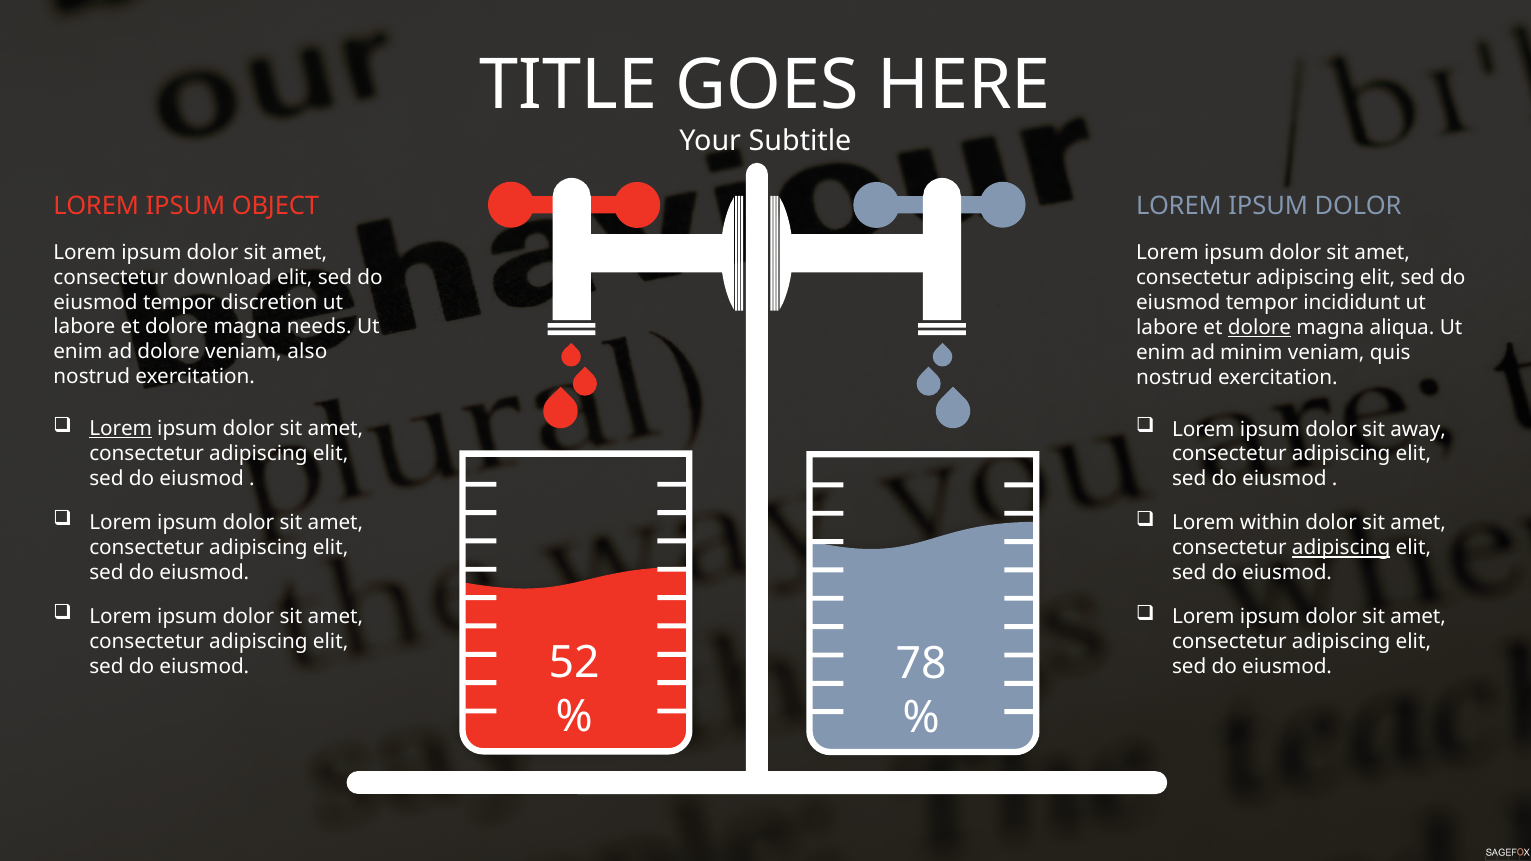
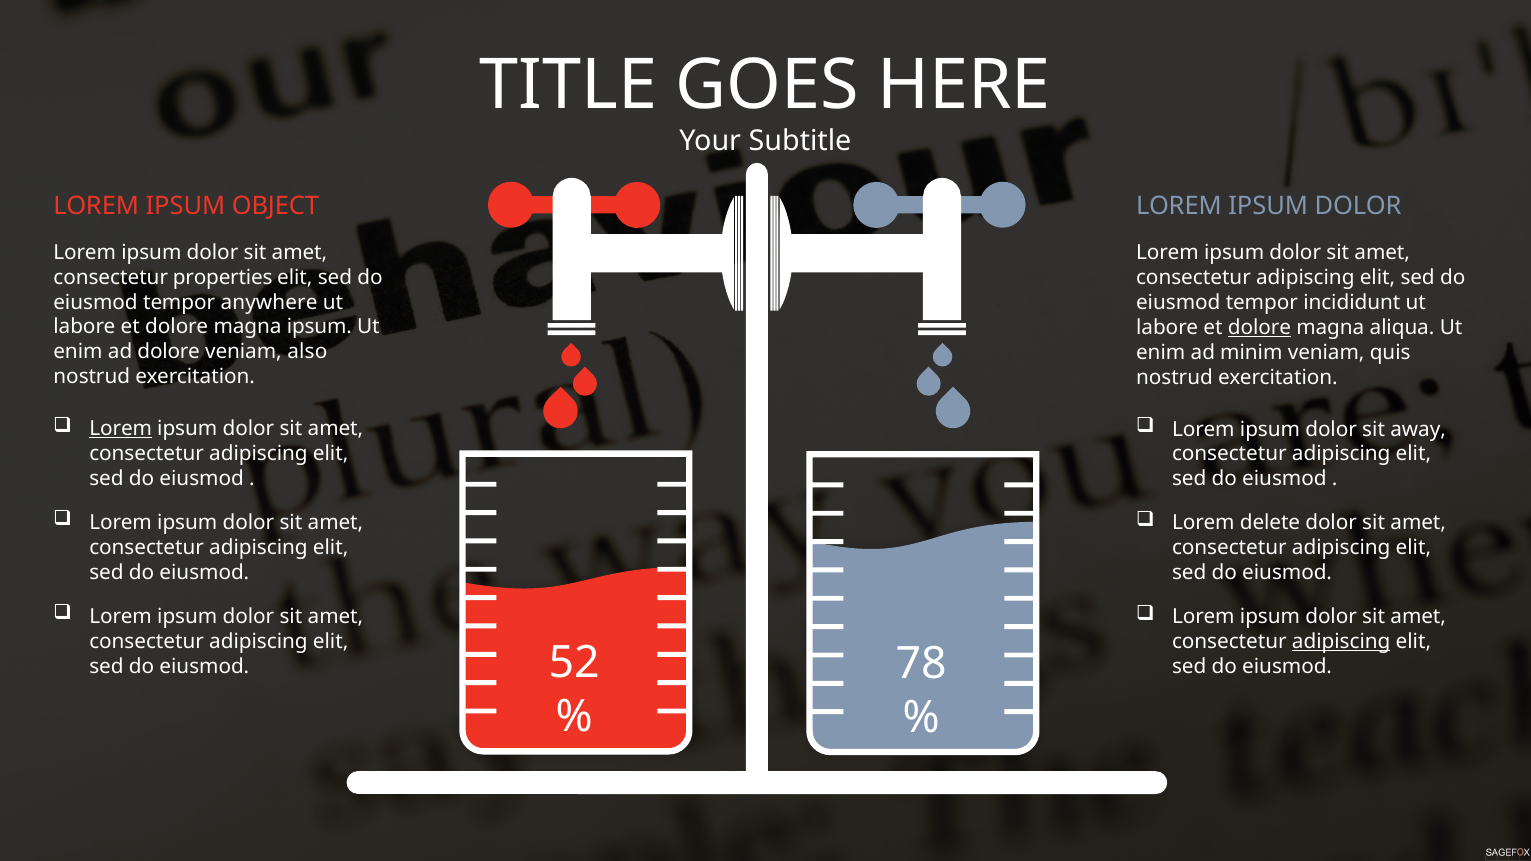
download: download -> properties
discretion: discretion -> anywhere
magna needs: needs -> ipsum
within: within -> delete
adipiscing at (1341, 548) underline: present -> none
adipiscing at (1341, 642) underline: none -> present
